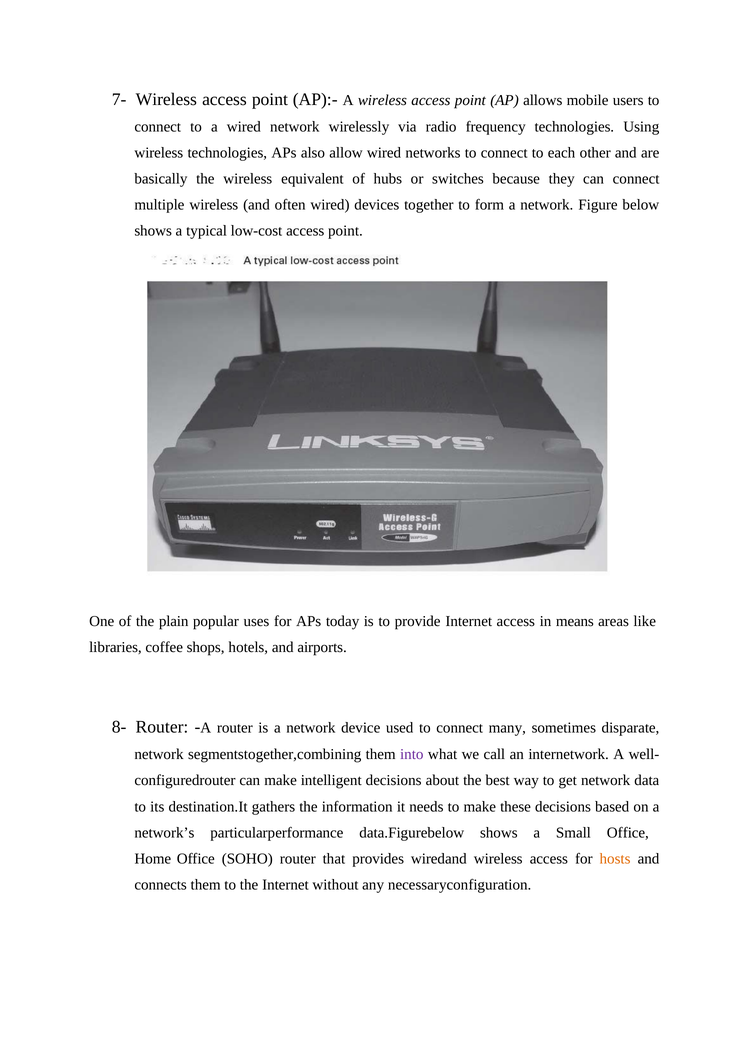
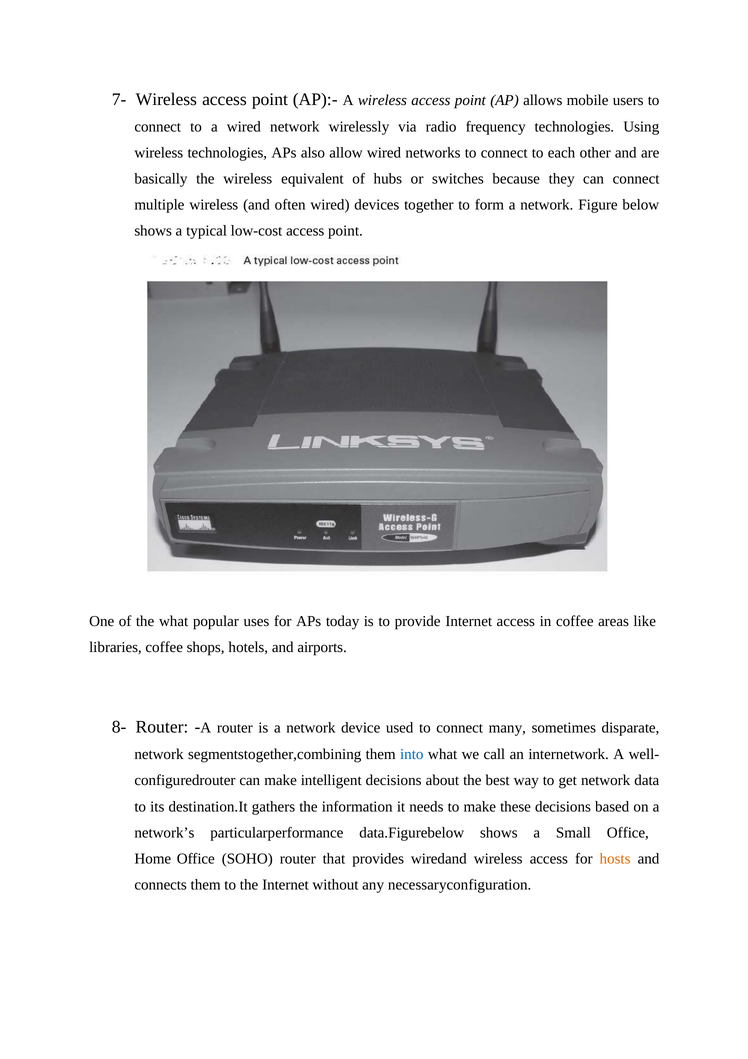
the plain: plain -> what
in means: means -> coffee
into colour: purple -> blue
